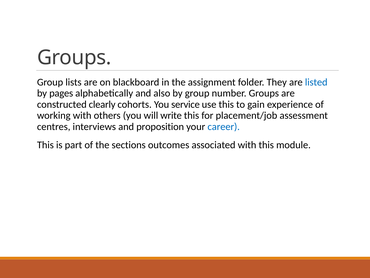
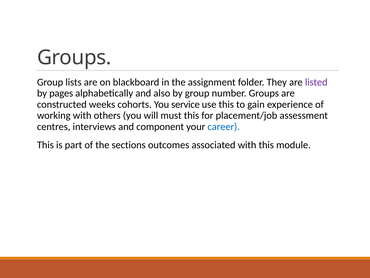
listed colour: blue -> purple
clearly: clearly -> weeks
write: write -> must
proposition: proposition -> component
